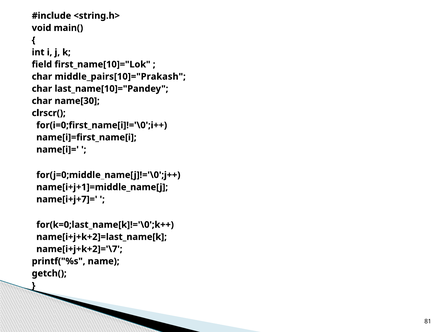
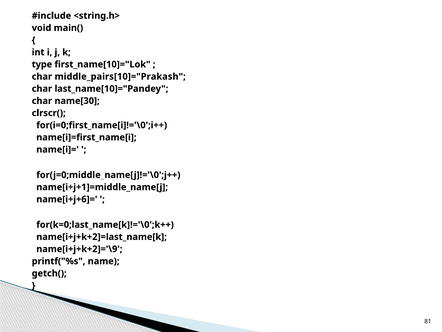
field: field -> type
name[i+j+7]=: name[i+j+7]= -> name[i+j+6]=
name[i+j+k+2]='\7: name[i+j+k+2]='\7 -> name[i+j+k+2]='\9
